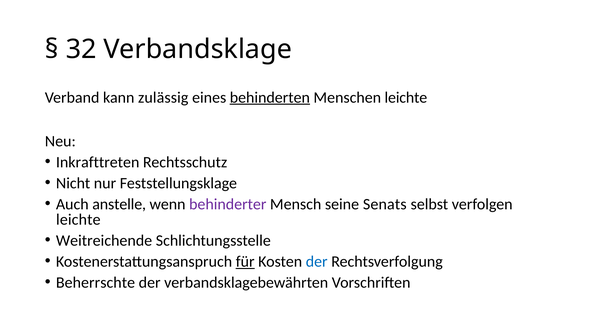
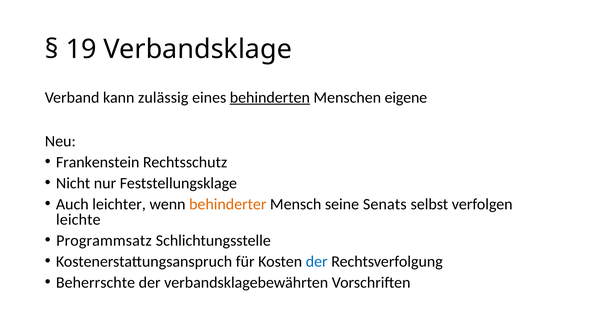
32: 32 -> 19
Menschen leichte: leichte -> eigene
Inkrafttreten: Inkrafttreten -> Frankenstein
anstelle: anstelle -> leichter
behinderter colour: purple -> orange
Weitreichende: Weitreichende -> Programmsatz
für underline: present -> none
